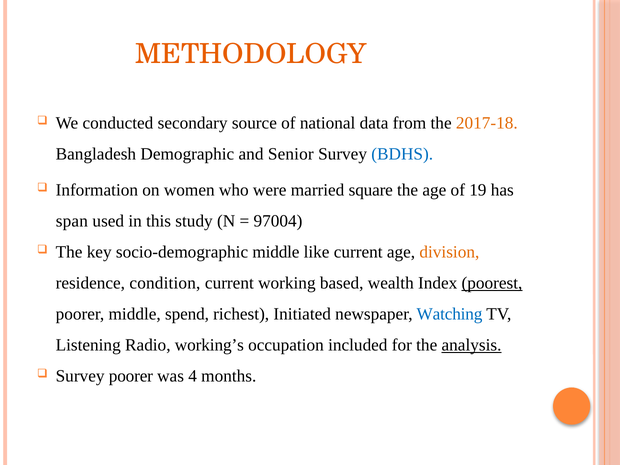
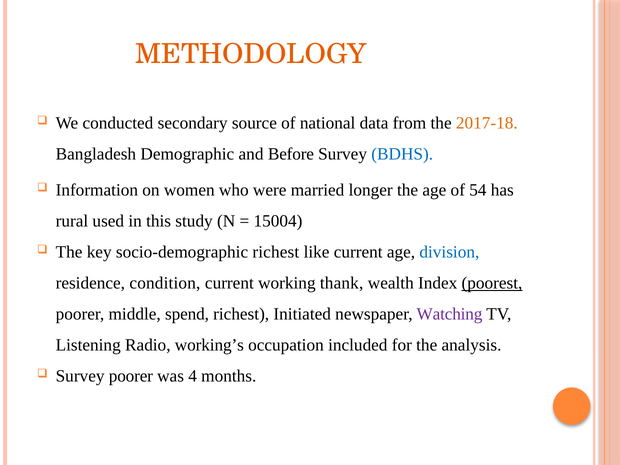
Senior: Senior -> Before
square: square -> longer
19: 19 -> 54
span: span -> rural
97004: 97004 -> 15004
socio-demographic middle: middle -> richest
division colour: orange -> blue
based: based -> thank
Watching colour: blue -> purple
analysis underline: present -> none
